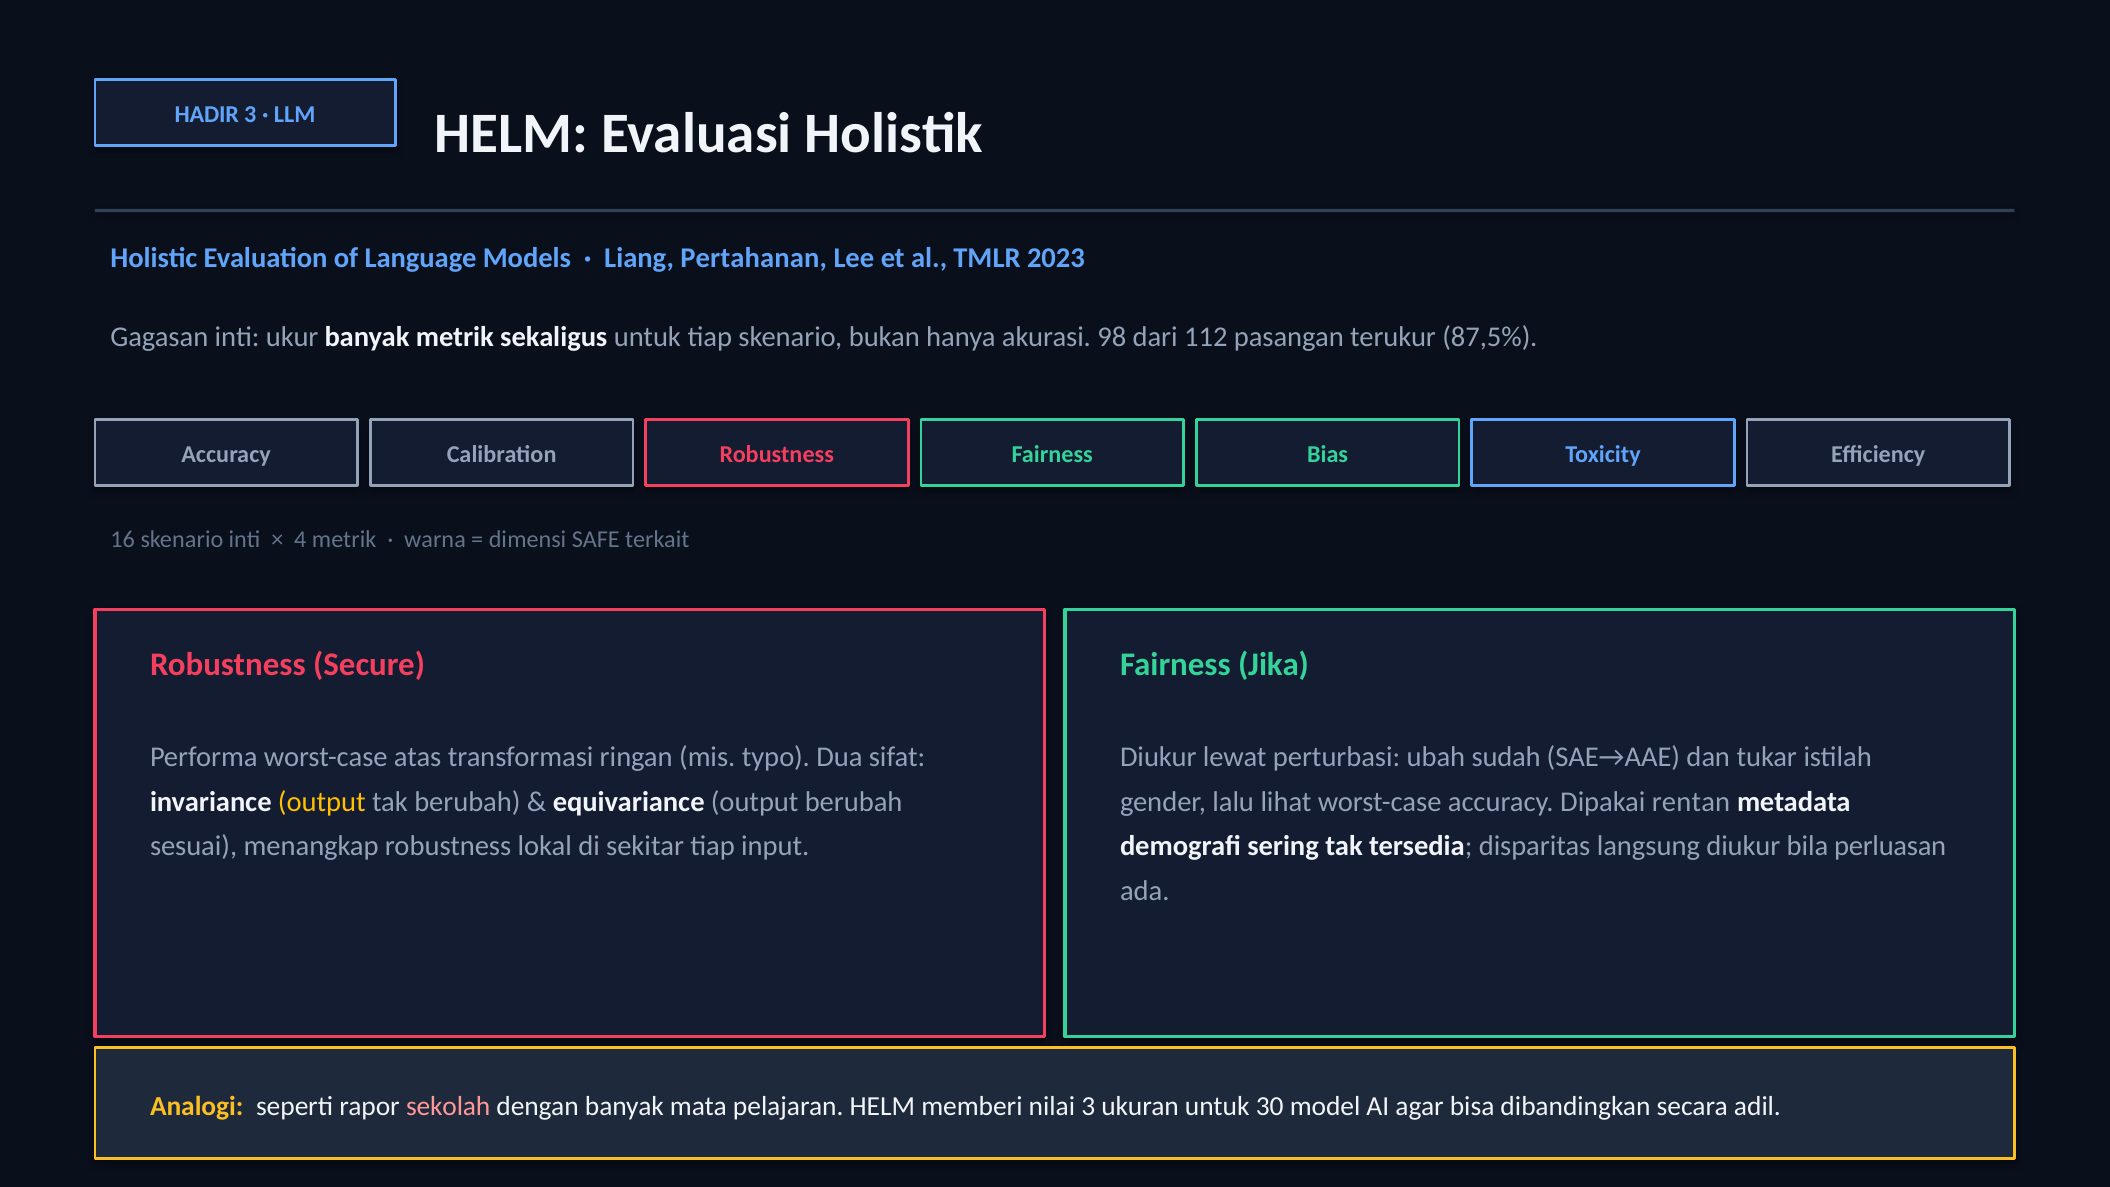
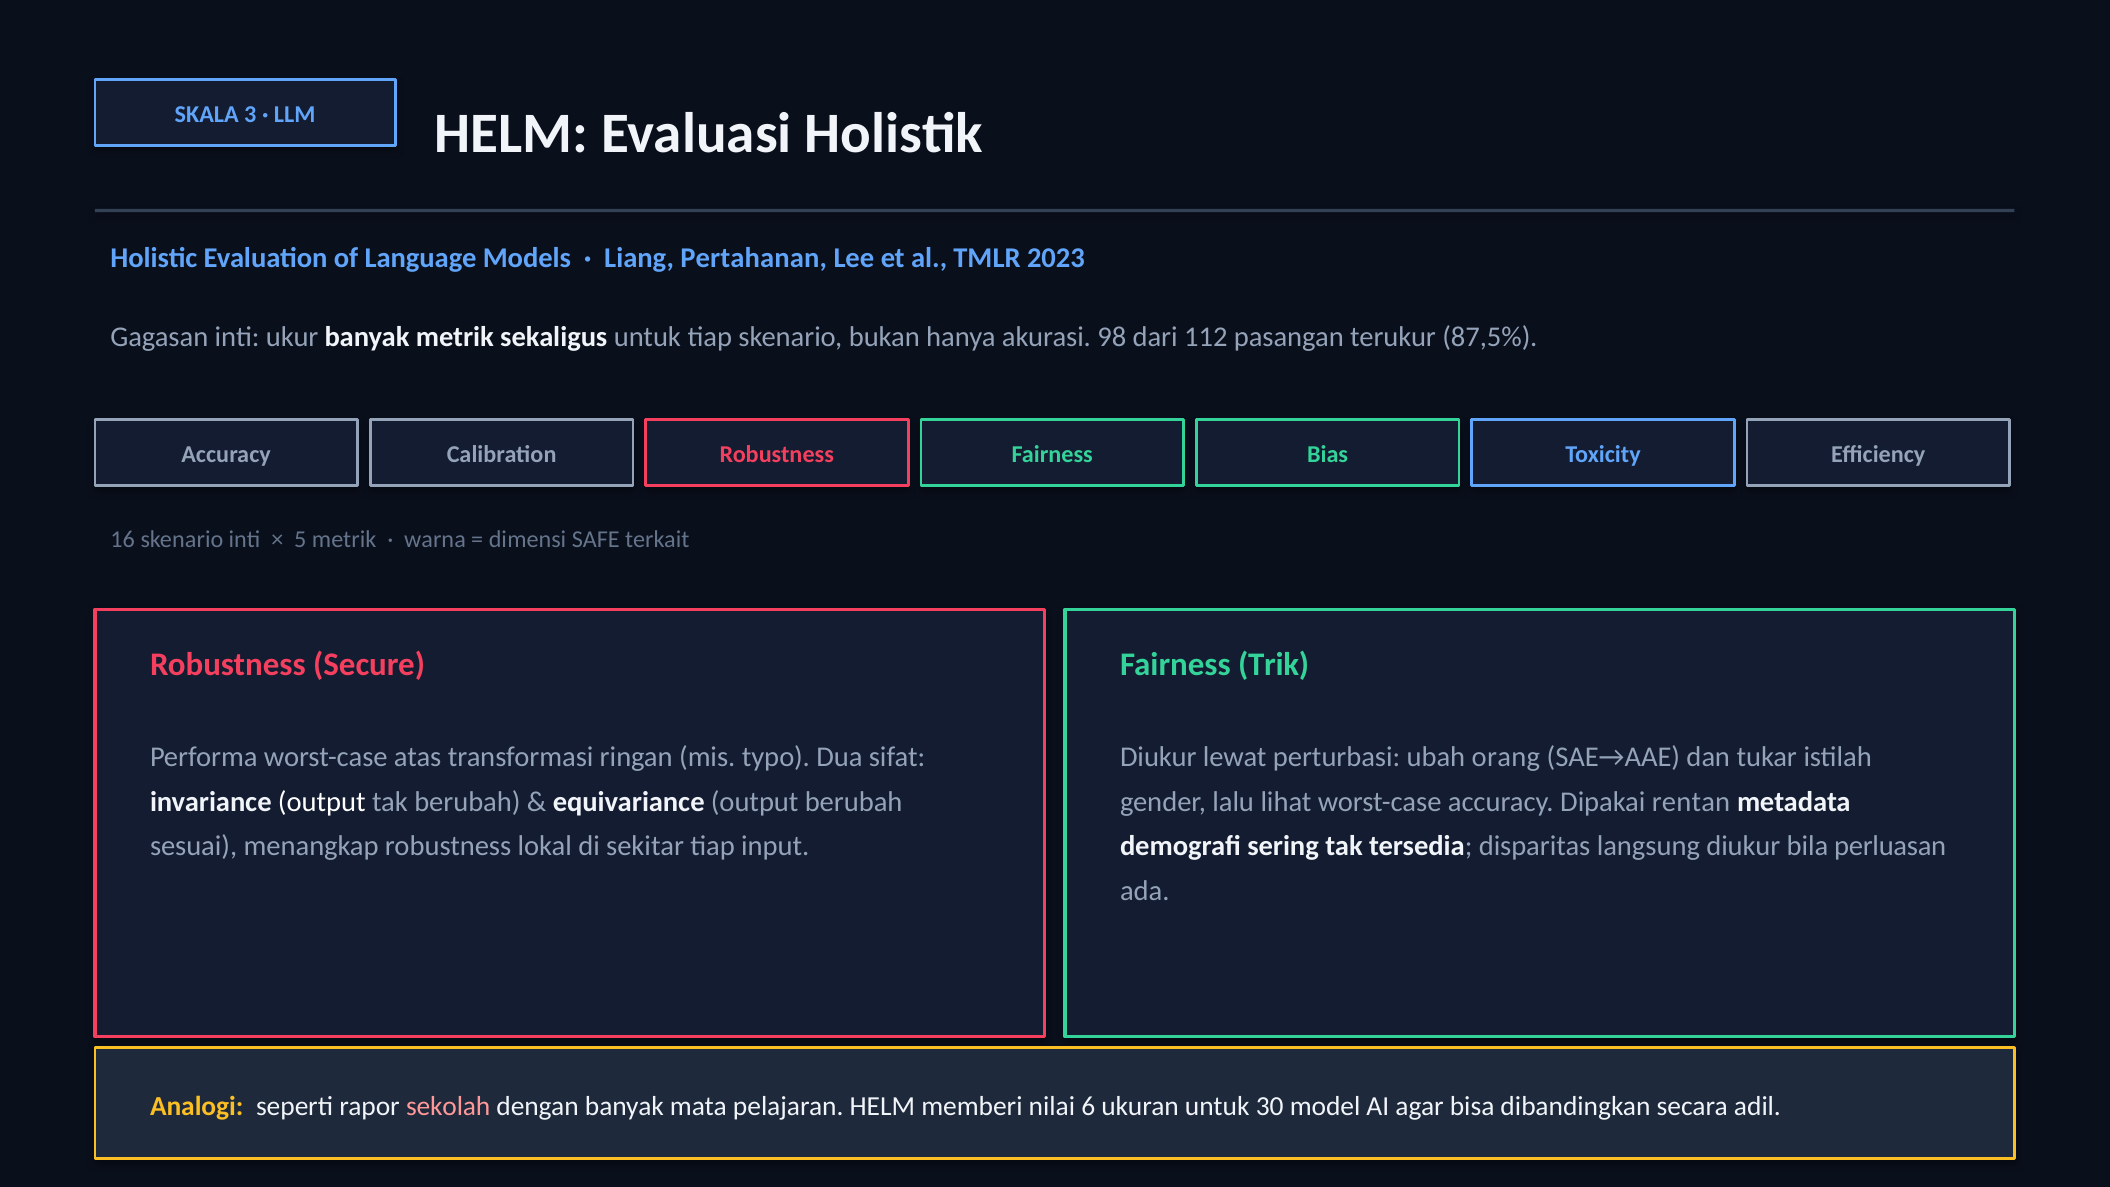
HADIR: HADIR -> SKALA
4: 4 -> 5
Jika: Jika -> Trik
sudah: sudah -> orang
output at (322, 802) colour: yellow -> white
nilai 3: 3 -> 6
